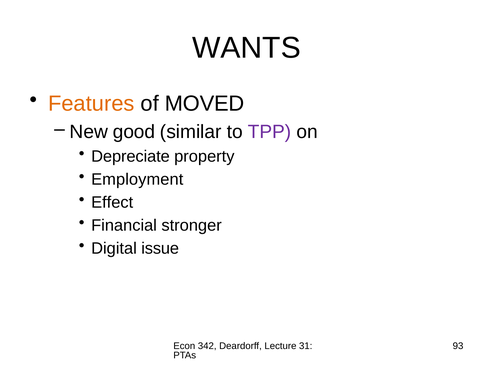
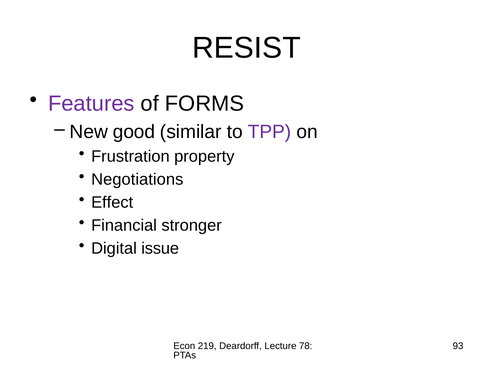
WANTS: WANTS -> RESIST
Features colour: orange -> purple
MOVED: MOVED -> FORMS
Depreciate: Depreciate -> Frustration
Employment: Employment -> Negotiations
342: 342 -> 219
31: 31 -> 78
